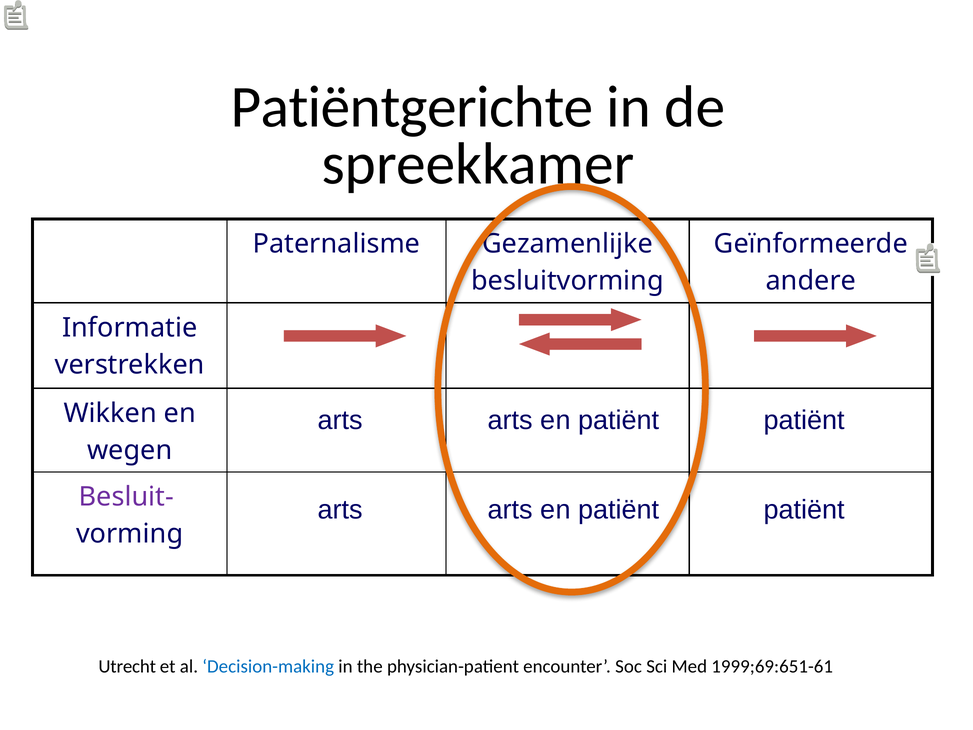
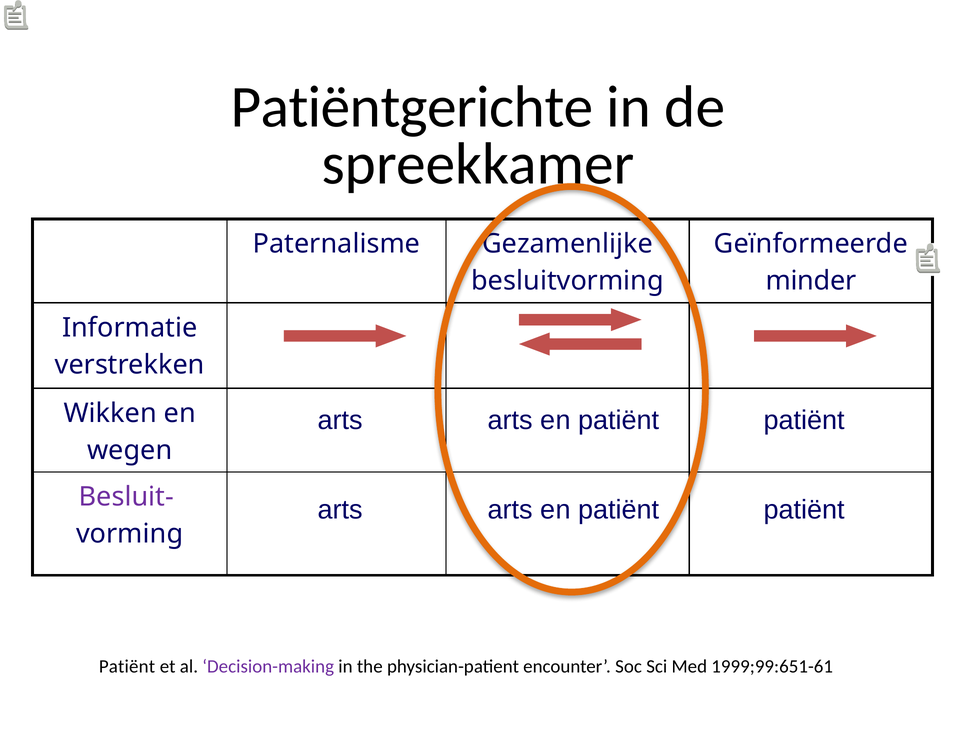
andere: andere -> minder
Utrecht at (127, 666): Utrecht -> Patiënt
Decision-making colour: blue -> purple
1999;69:651-61: 1999;69:651-61 -> 1999;99:651-61
